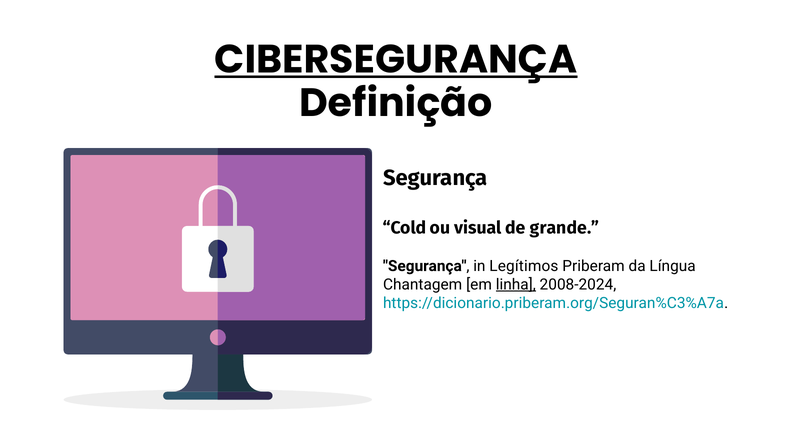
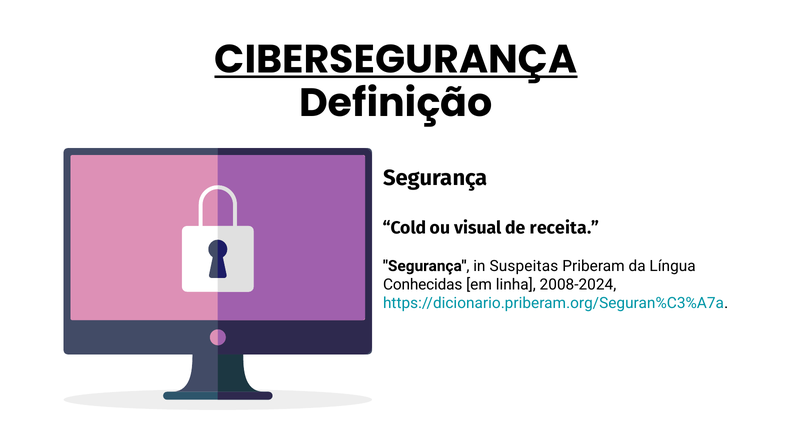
grande: grande -> receita
Legítimos: Legítimos -> Suspeitas
Chantagem: Chantagem -> Conhecidas
linha underline: present -> none
